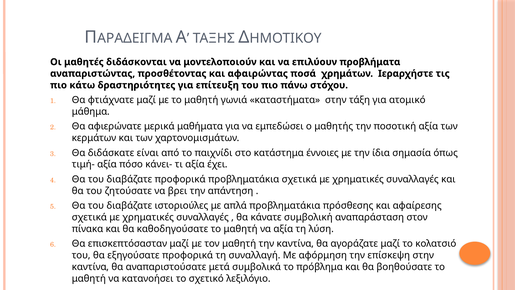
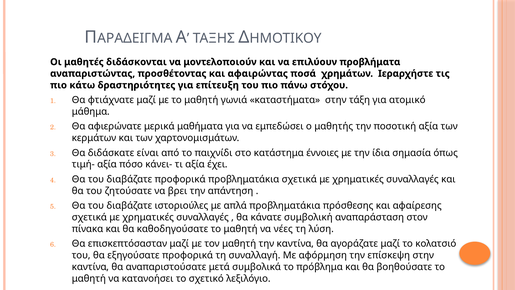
να αξία: αξία -> νέες
